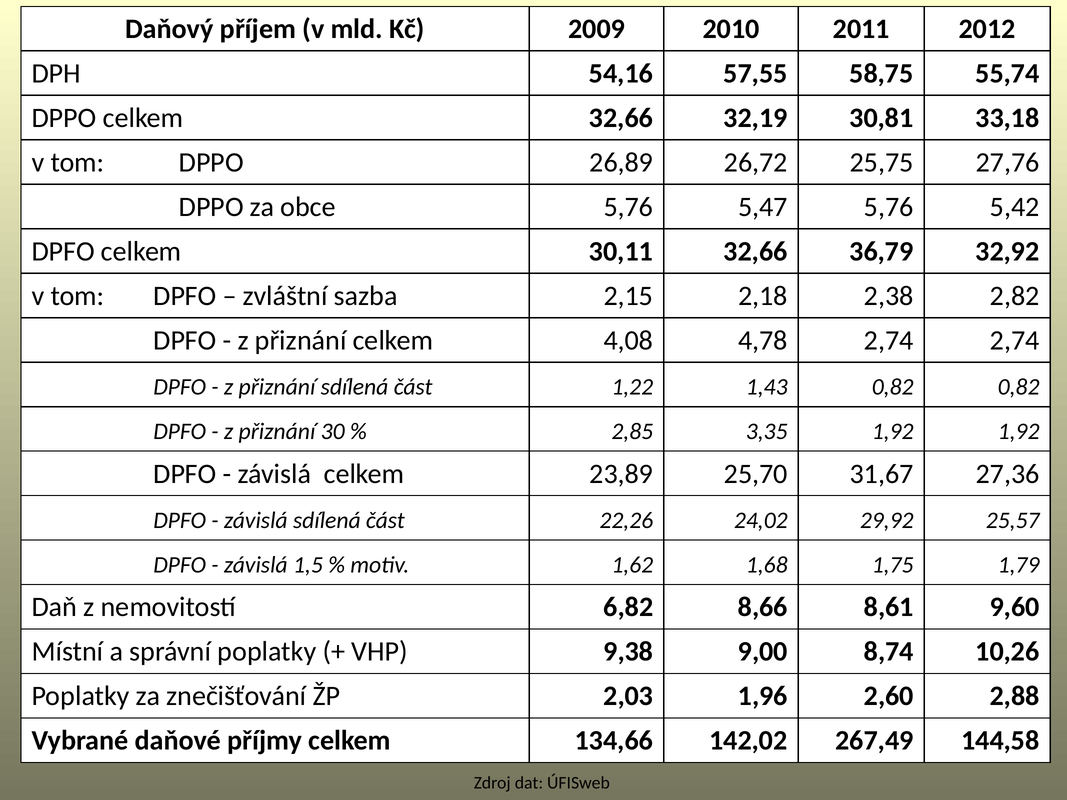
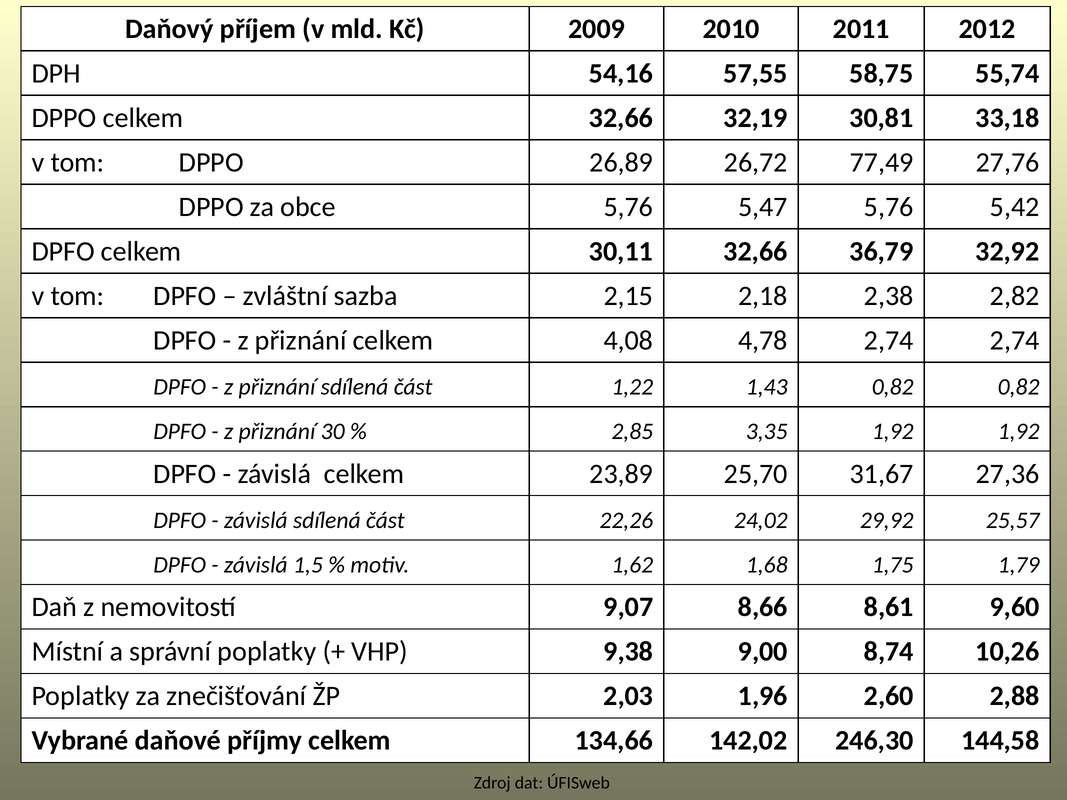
25,75: 25,75 -> 77,49
6,82: 6,82 -> 9,07
267,49: 267,49 -> 246,30
